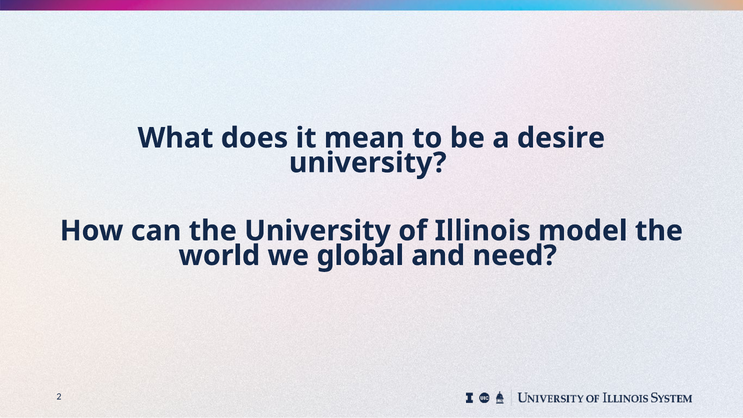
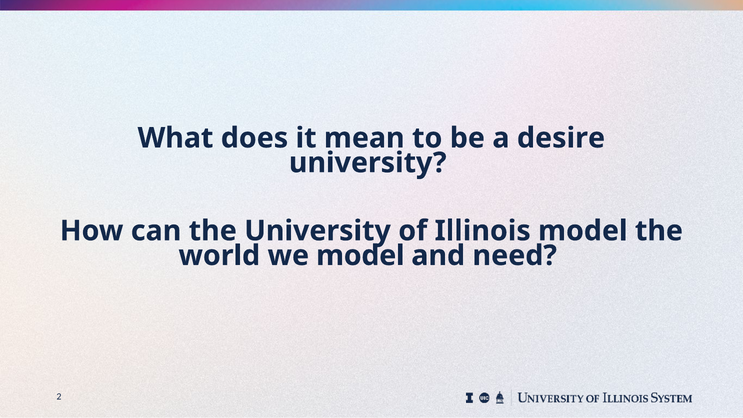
we global: global -> model
